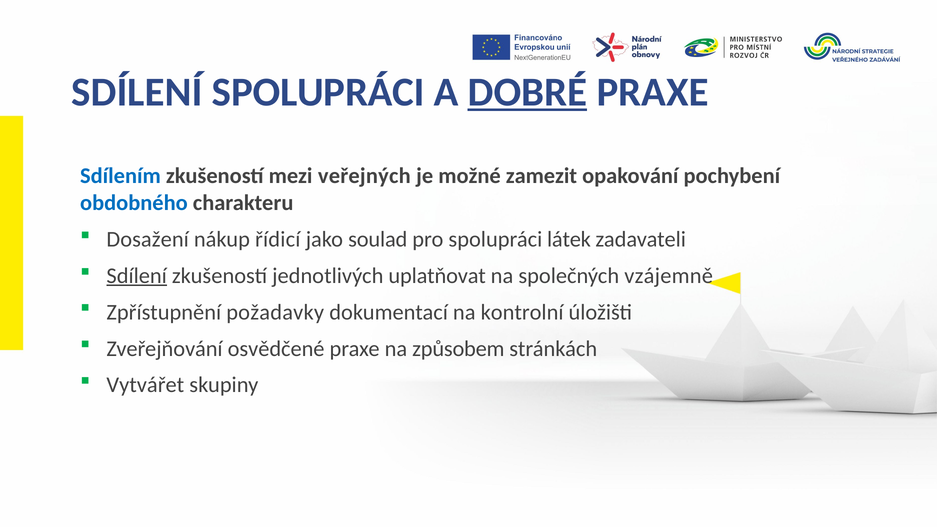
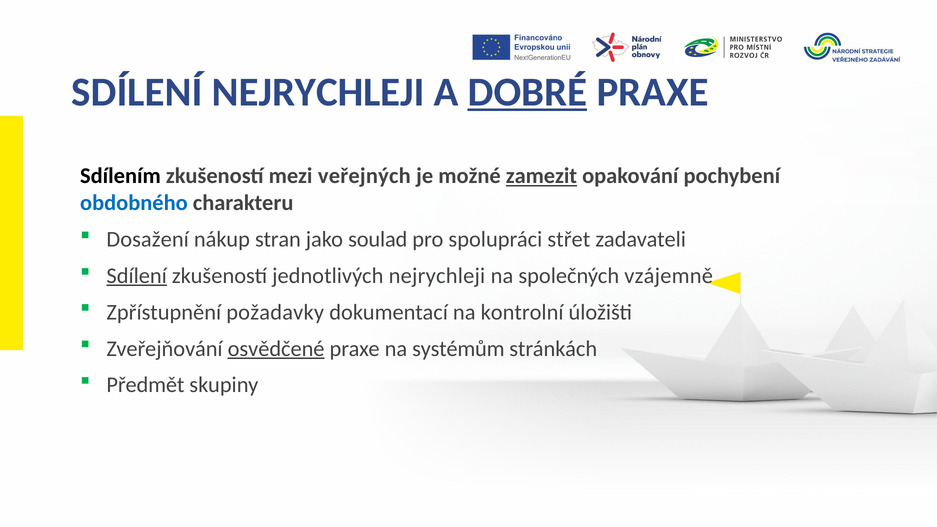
SDÍLENÍ SPOLUPRÁCI: SPOLUPRÁCI -> NEJRYCHLEJI
Sdílením colour: blue -> black
zamezit underline: none -> present
řídicí: řídicí -> stran
látek: látek -> střet
jednotlivých uplatňovat: uplatňovat -> nejrychleji
osvědčené underline: none -> present
způsobem: způsobem -> systémům
Vytvářet: Vytvářet -> Předmět
